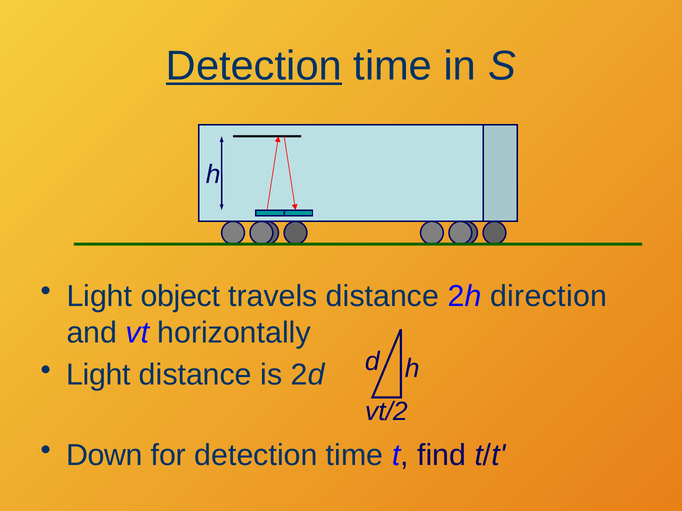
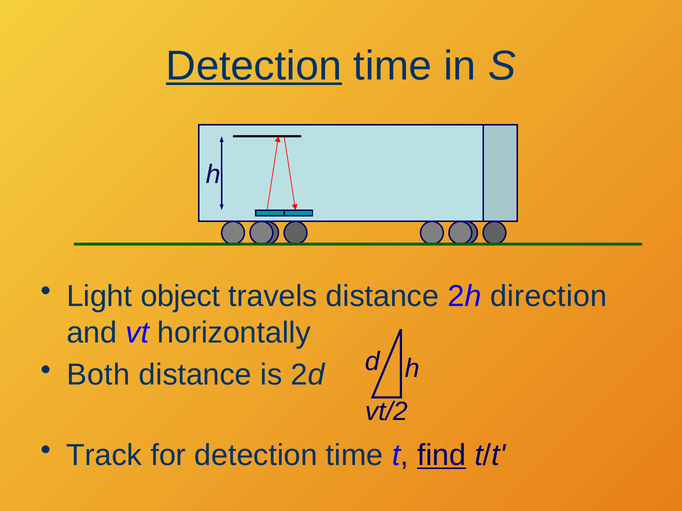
Light at (99, 375): Light -> Both
Down: Down -> Track
find underline: none -> present
